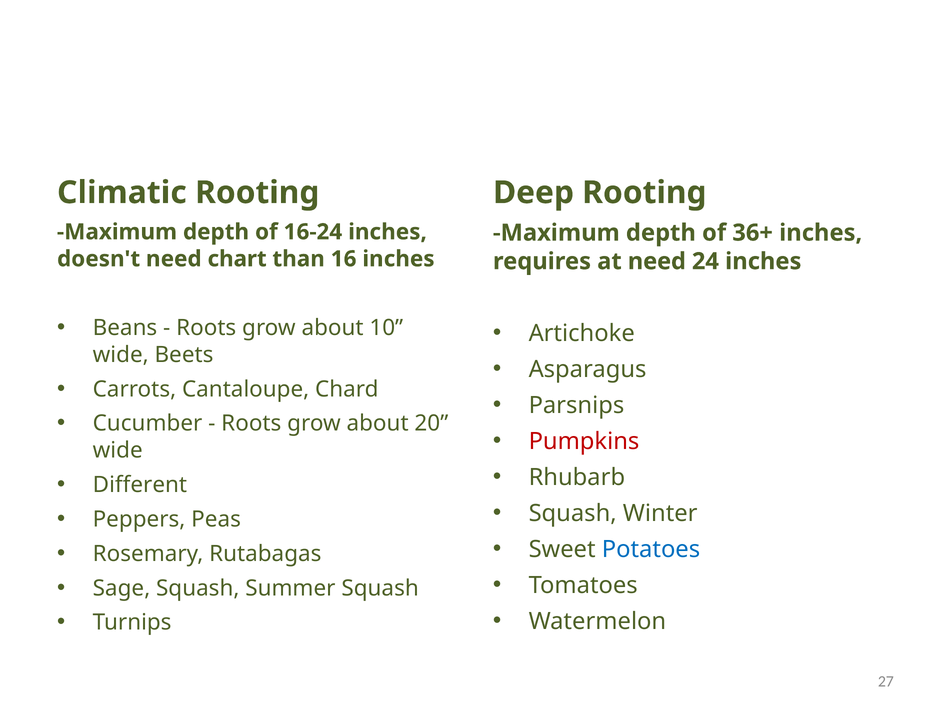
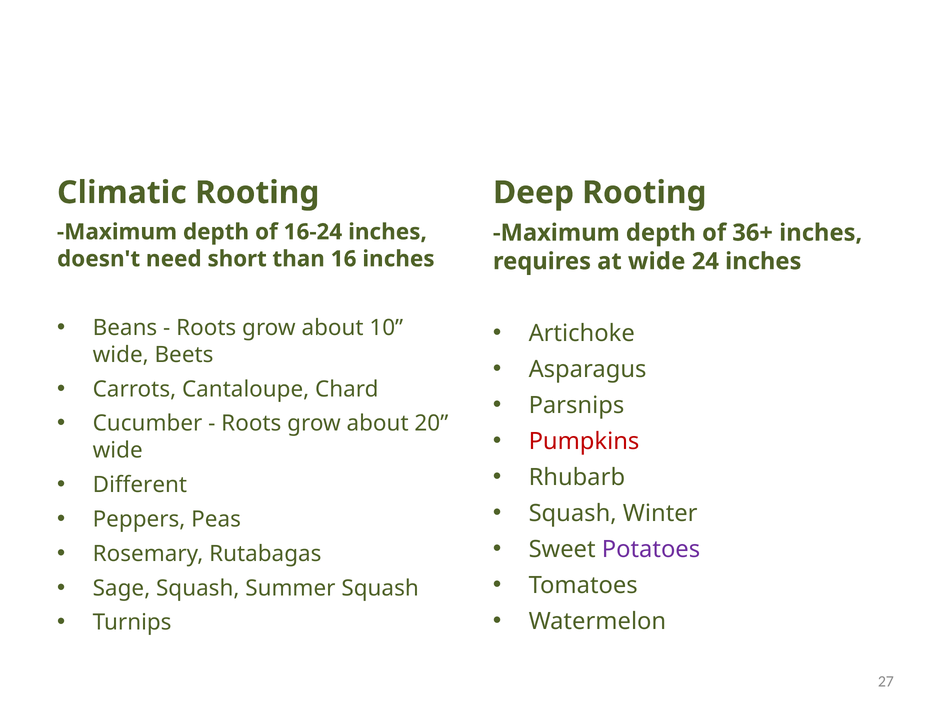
chart: chart -> short
at need: need -> wide
Potatoes colour: blue -> purple
